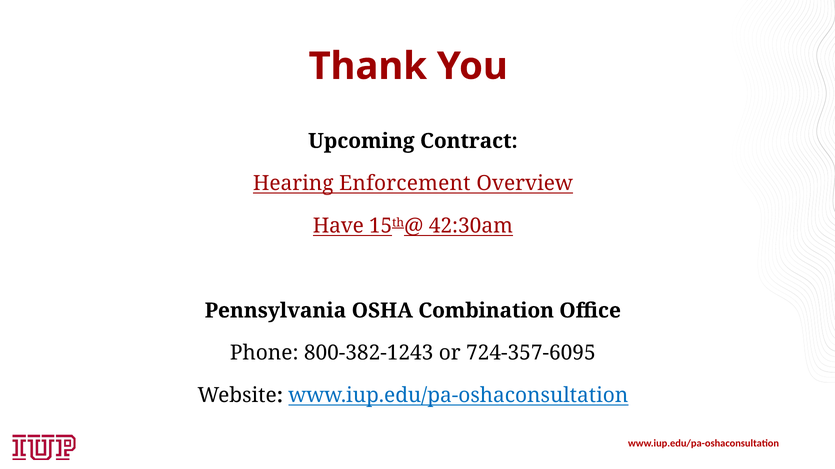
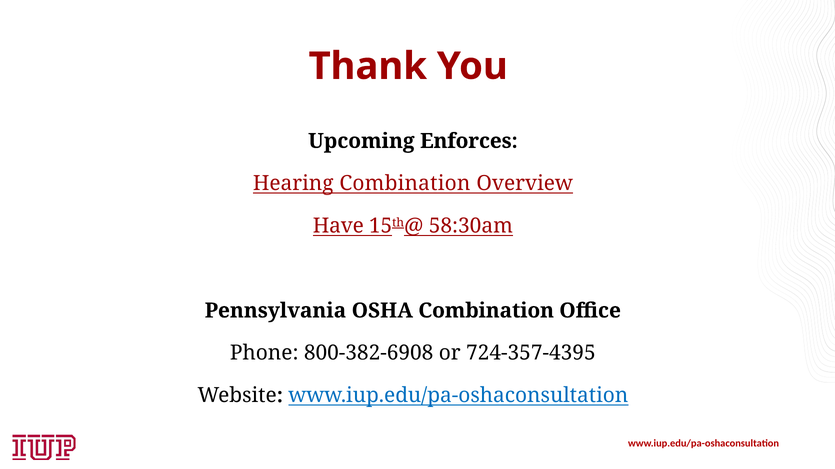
Contract: Contract -> Enforces
Hearing Enforcement: Enforcement -> Combination
42:30am: 42:30am -> 58:30am
800-382-1243: 800-382-1243 -> 800-382-6908
724-357-6095: 724-357-6095 -> 724-357-4395
